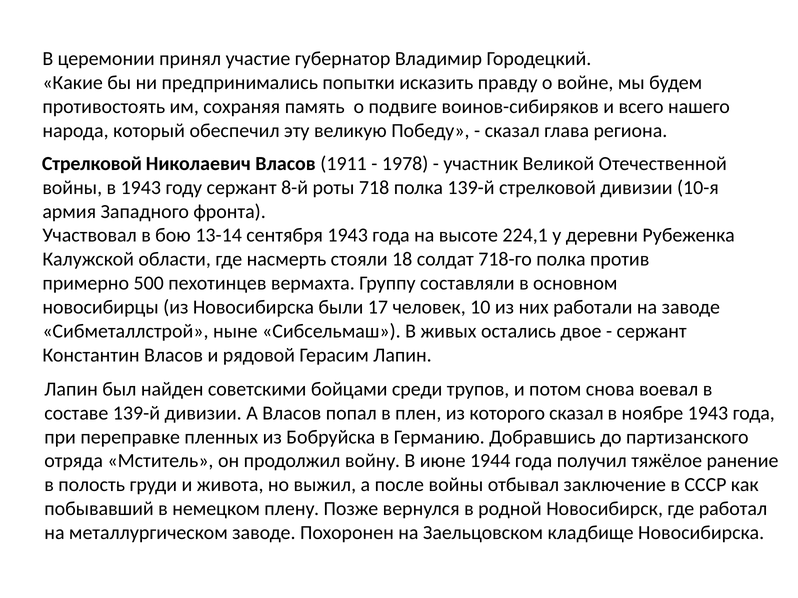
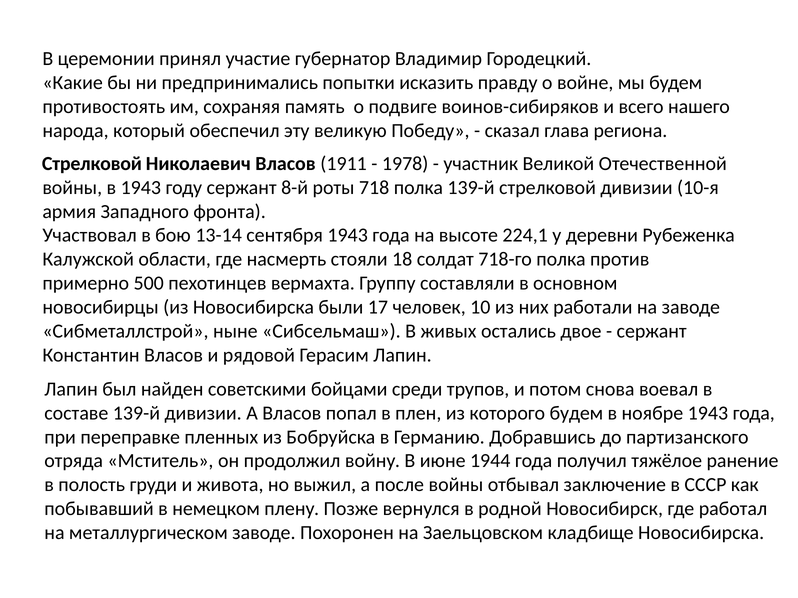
которого сказал: сказал -> будем
